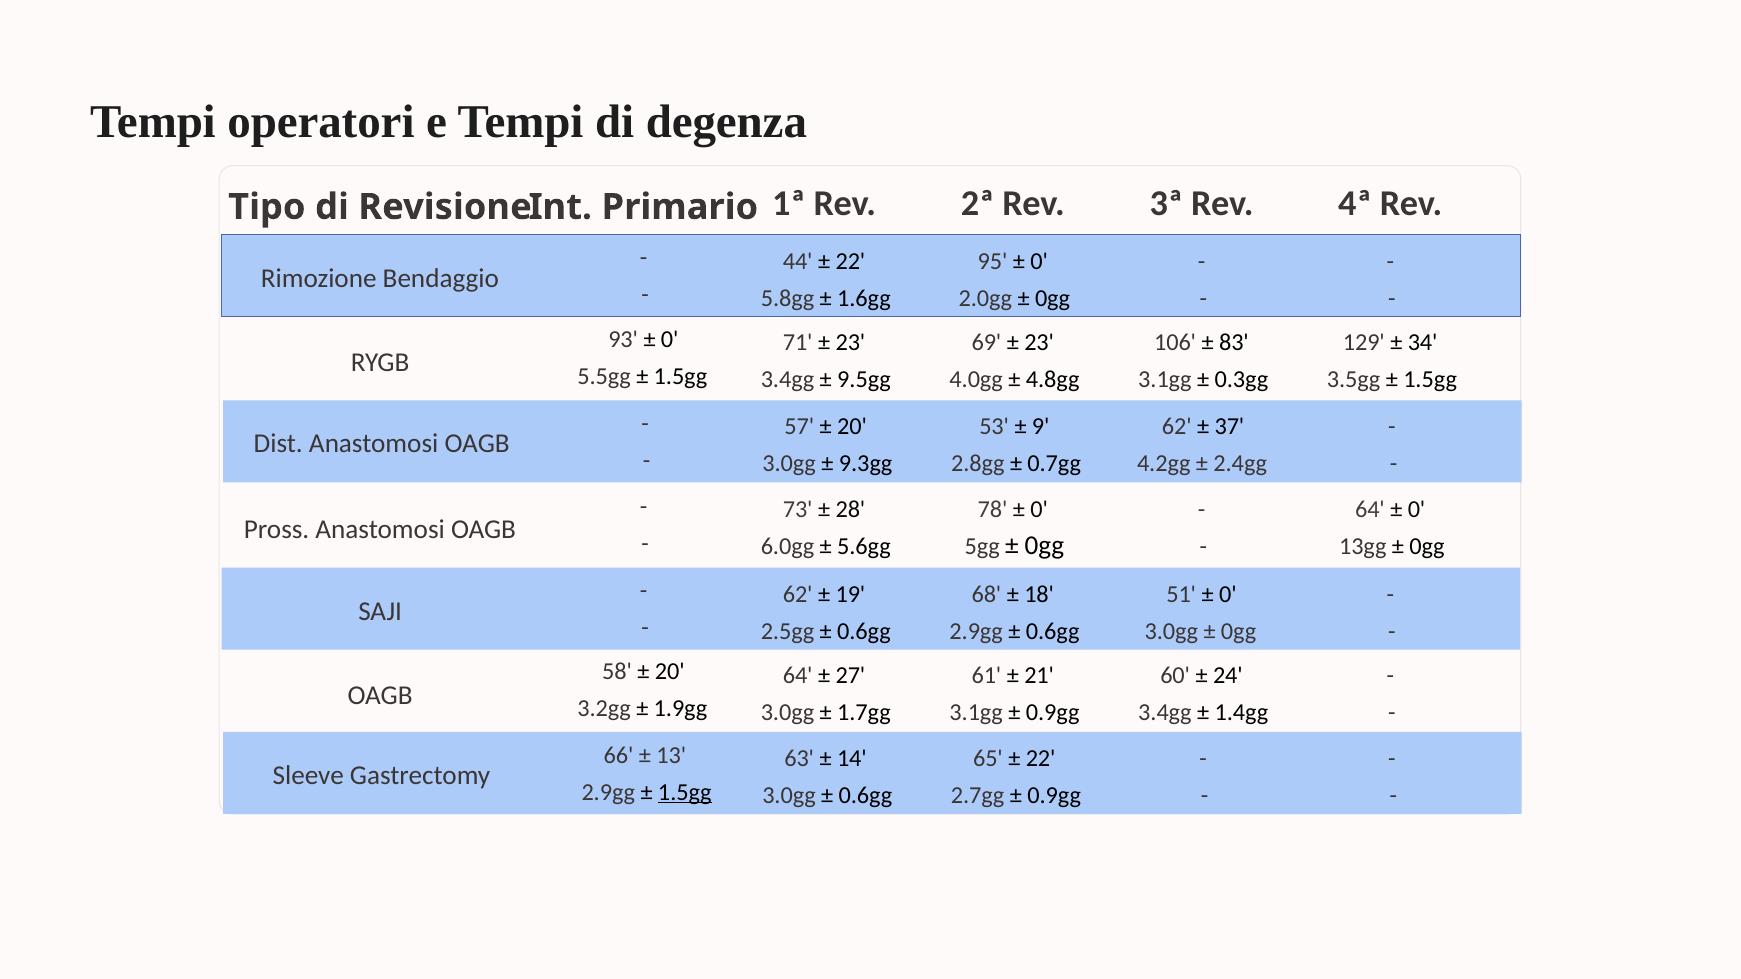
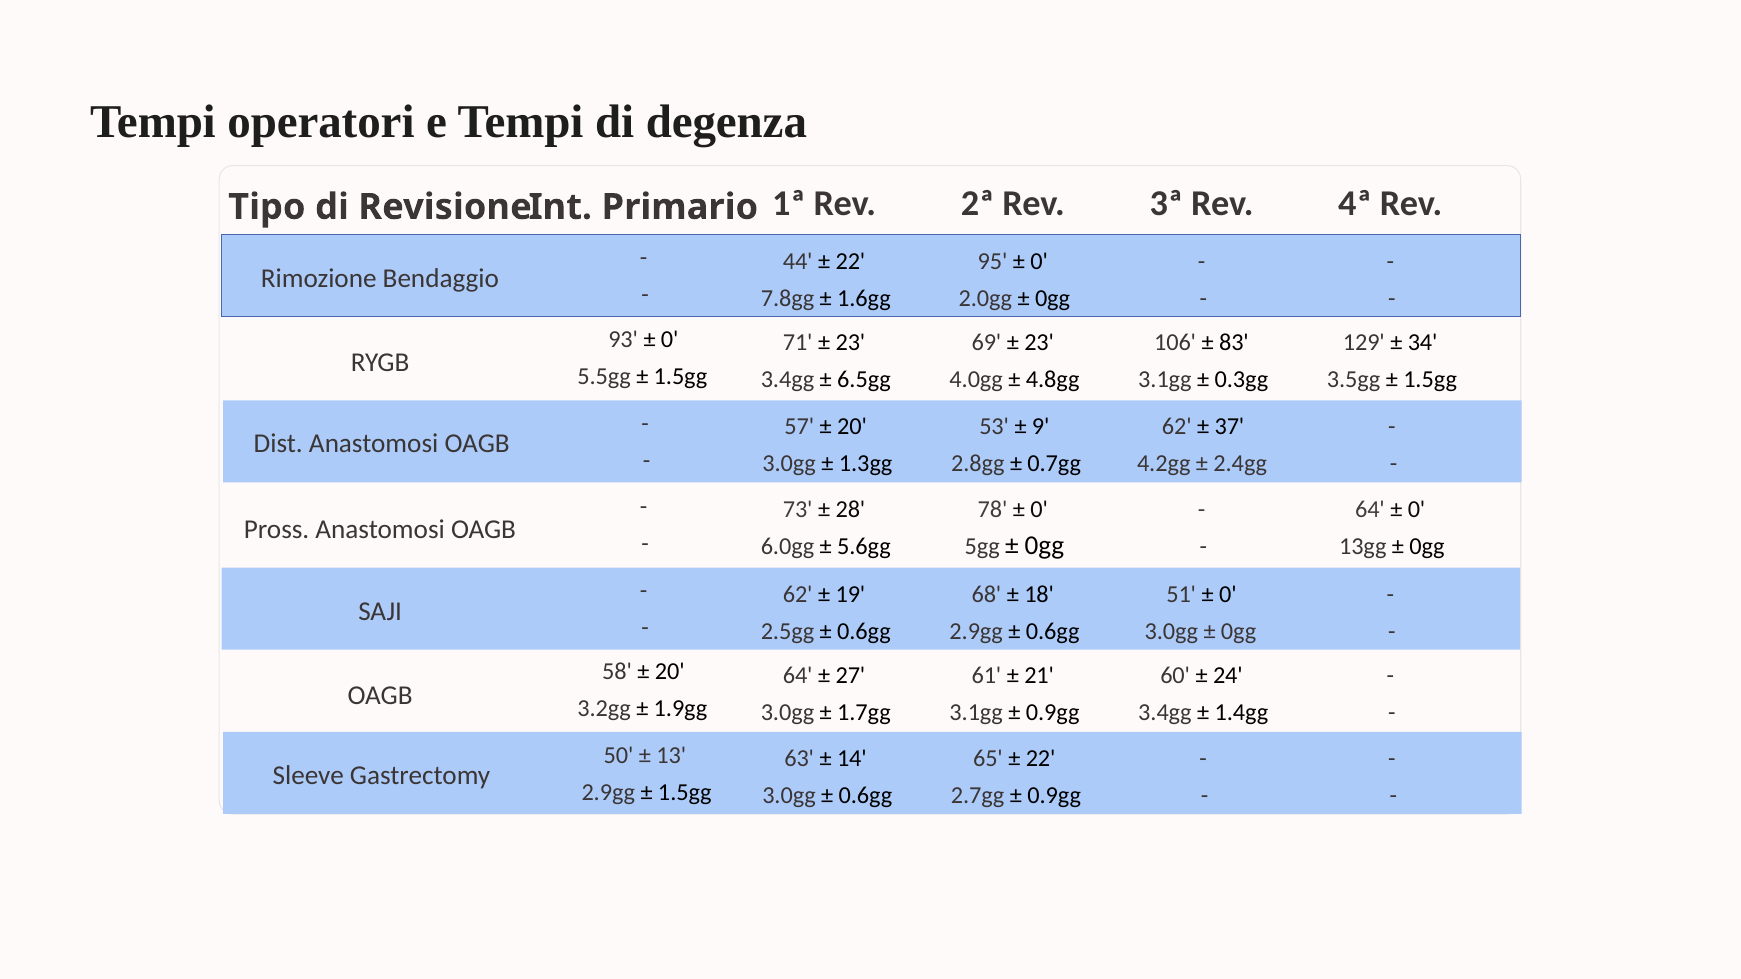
5.8gg: 5.8gg -> 7.8gg
9.5gg: 9.5gg -> 6.5gg
9.3gg: 9.3gg -> 1.3gg
66: 66 -> 50
1.5gg at (685, 792) underline: present -> none
